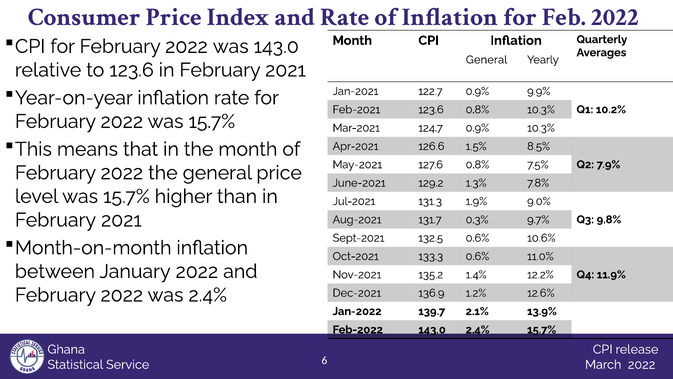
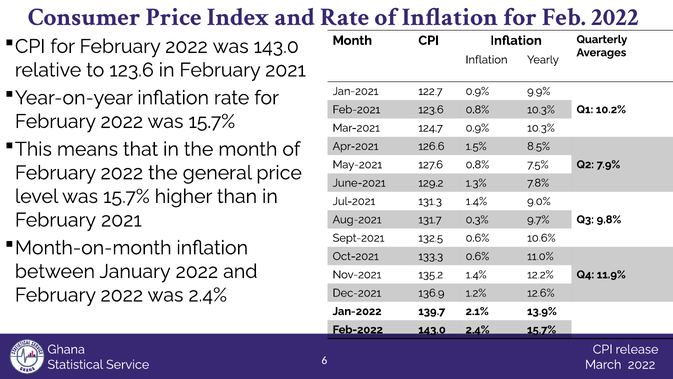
General at (487, 60): General -> Inflation
131.3 1.9%: 1.9% -> 1.4%
